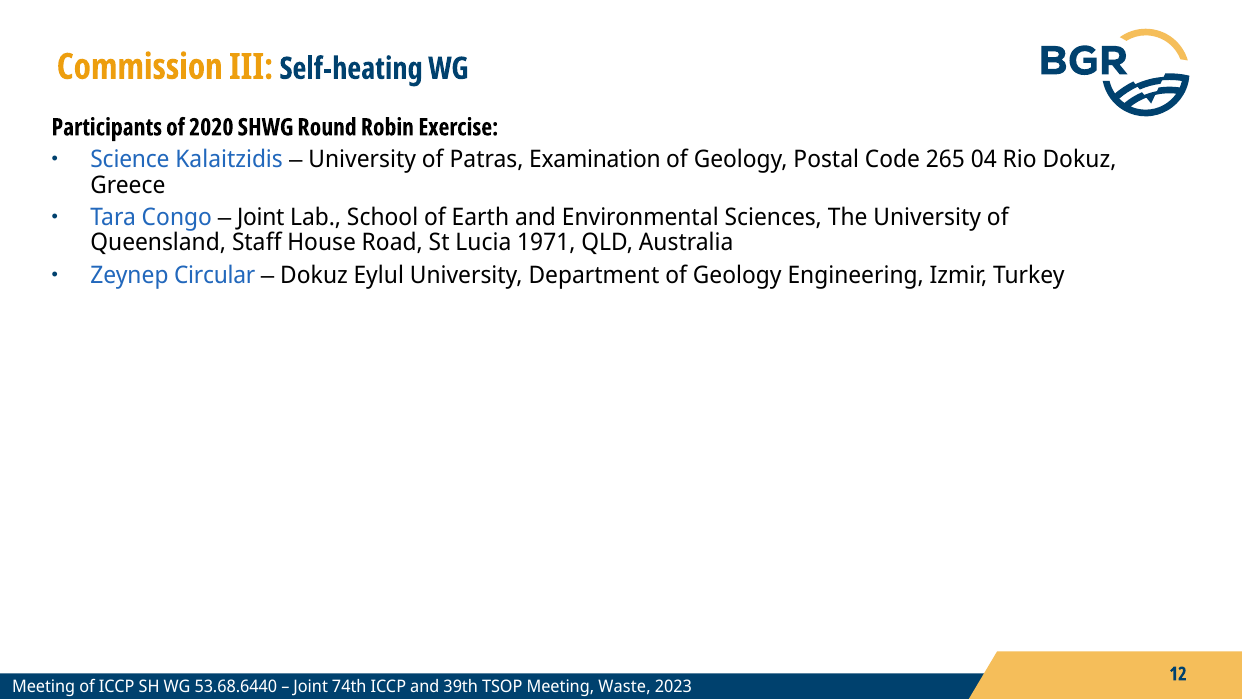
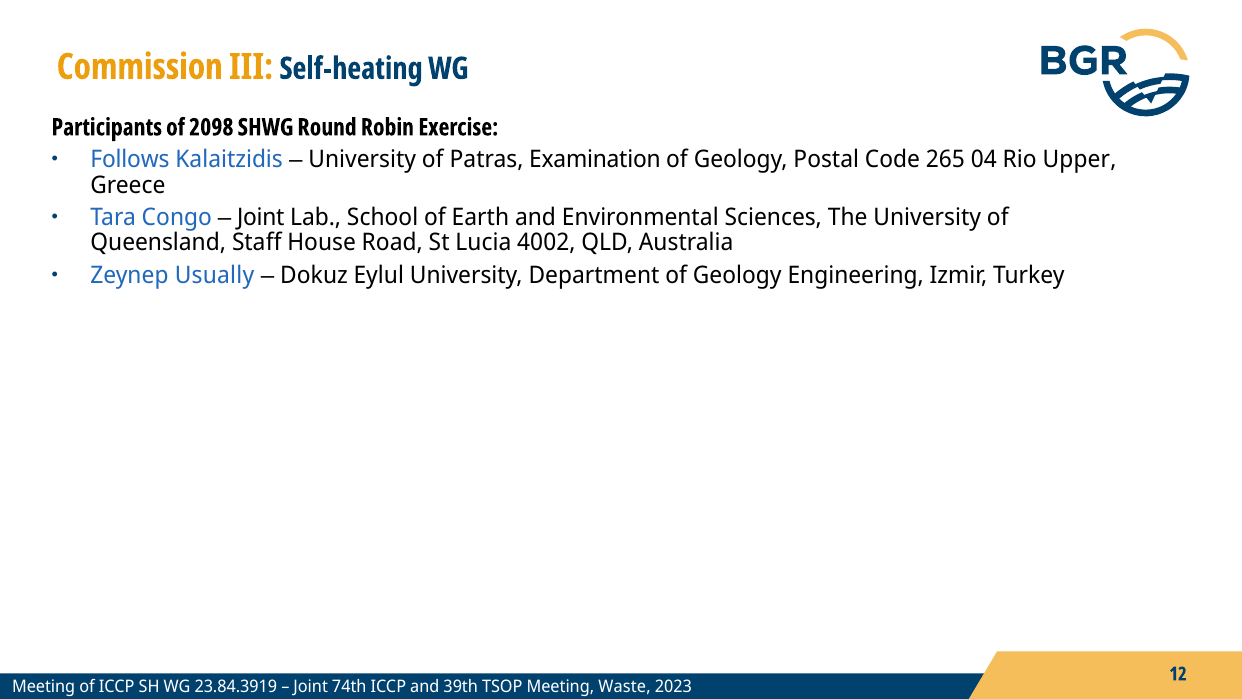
2020: 2020 -> 2098
Science: Science -> Follows
Rio Dokuz: Dokuz -> Upper
1971: 1971 -> 4002
Circular: Circular -> Usually
53.68.6440: 53.68.6440 -> 23.84.3919
